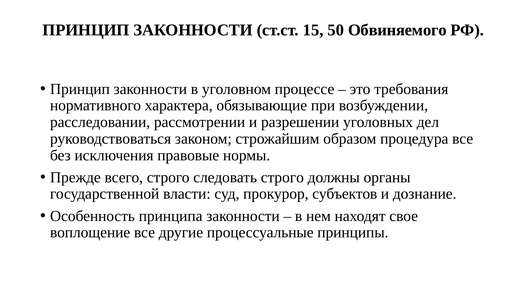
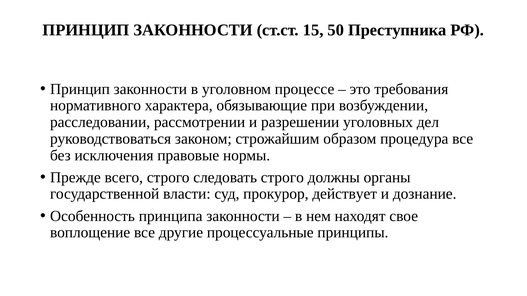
Обвиняемого: Обвиняемого -> Преступника
субъектов: субъектов -> действует
